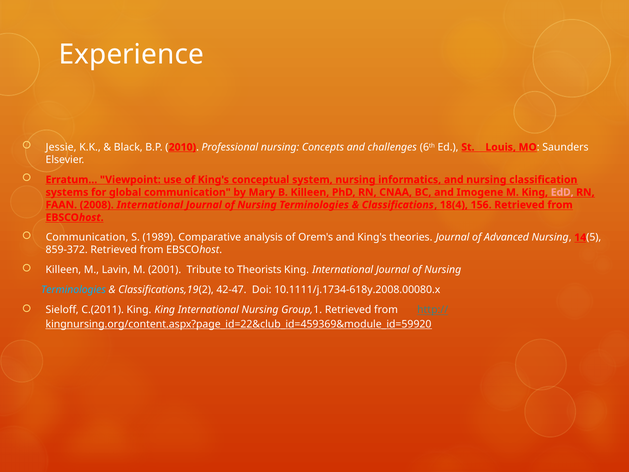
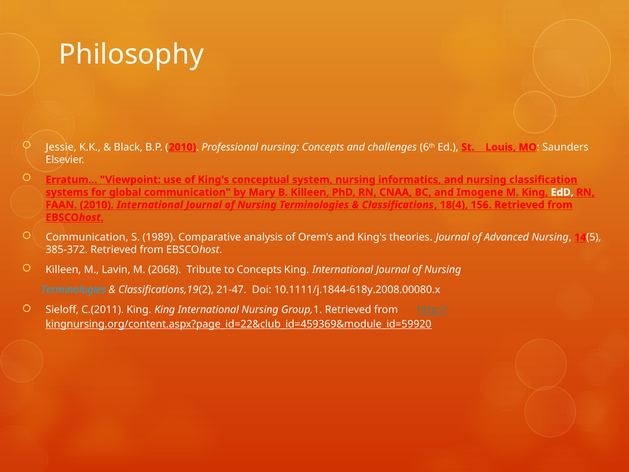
Experience: Experience -> Philosophy
EdD colour: pink -> white
FAAN 2008: 2008 -> 2010
859-372: 859-372 -> 385-372
2001: 2001 -> 2068
to Theorists: Theorists -> Concepts
42-47: 42-47 -> 21-47
10.1111/j.1734-618y.2008.00080.x: 10.1111/j.1734-618y.2008.00080.x -> 10.1111/j.1844-618y.2008.00080.x
